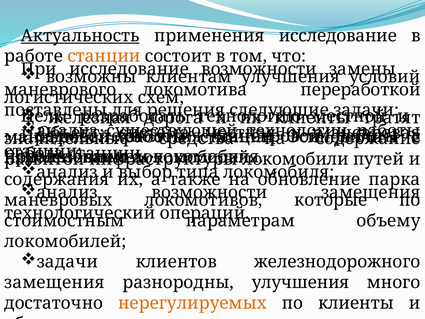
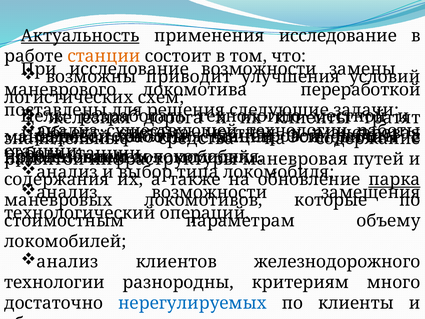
клиентам: клиентам -> приводит
локомобили at (295, 159): локомобили -> маневровая
парка underline: none -> present
задачи at (67, 262): задачи -> анализ
замещения at (54, 282): замещения -> технологии
разнородны улучшения: улучшения -> критериям
нерегулируемых colour: orange -> blue
